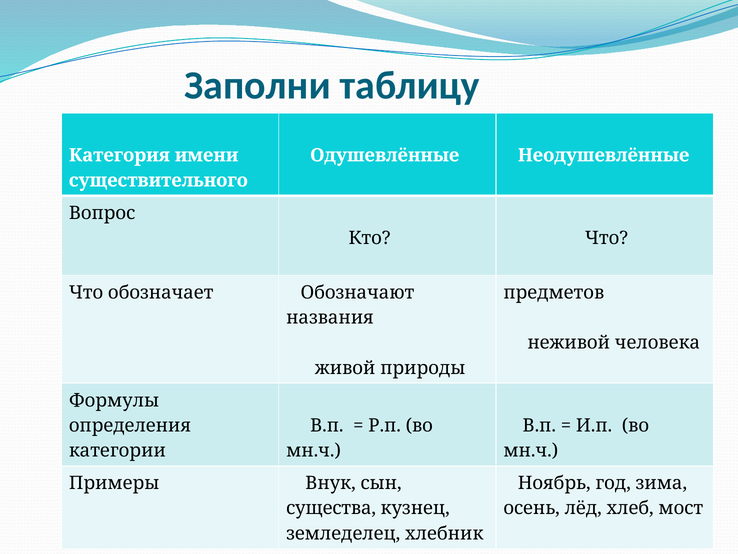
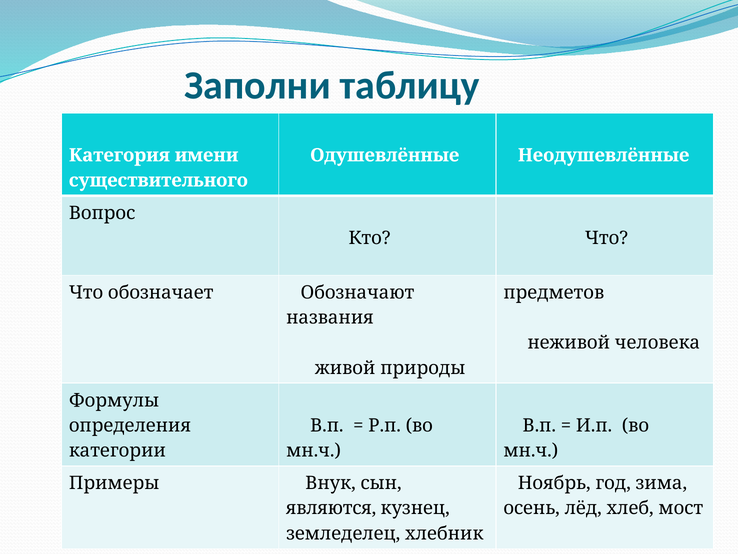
существа: существа -> являются
